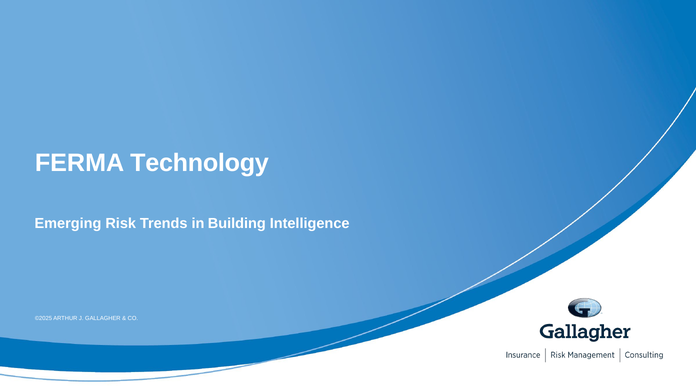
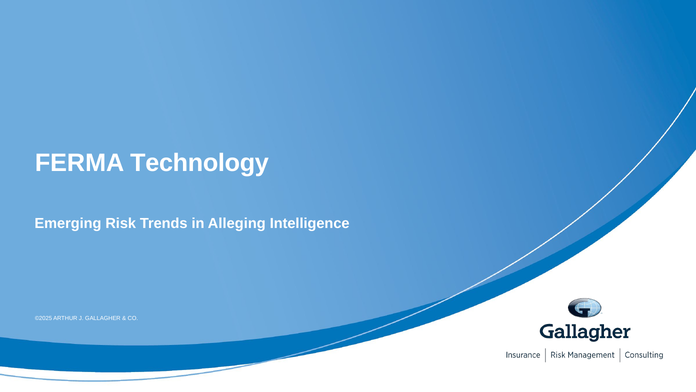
Building: Building -> Alleging
